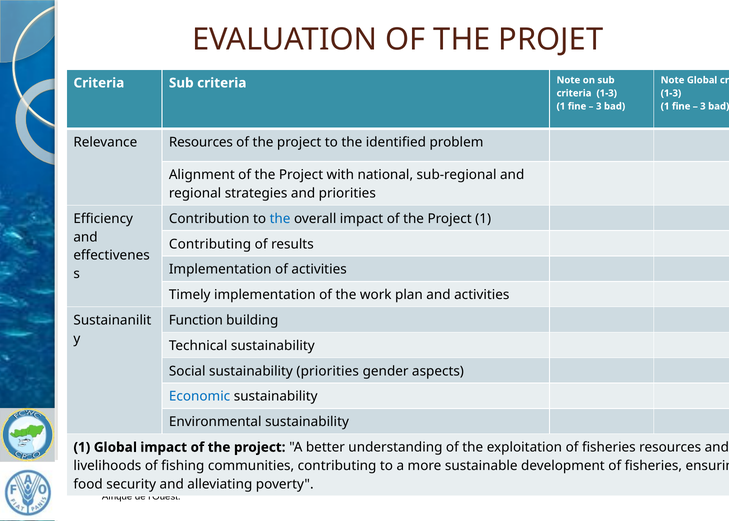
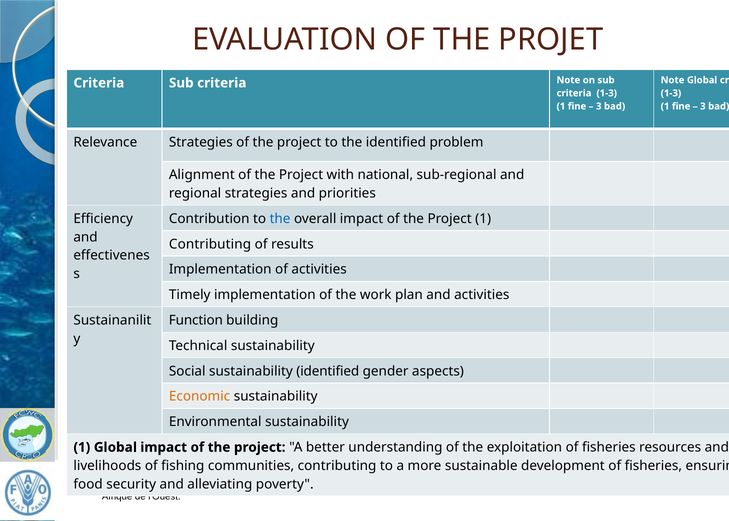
Relevance Resources: Resources -> Strategies
sustainability priorities: priorities -> identified
Economic colour: blue -> orange
